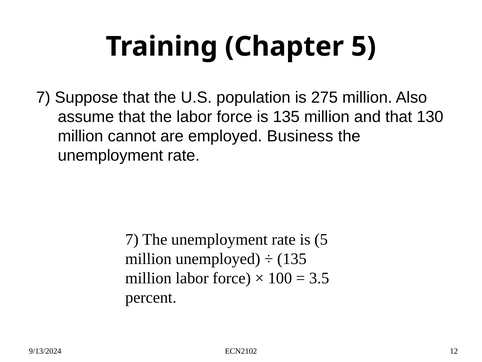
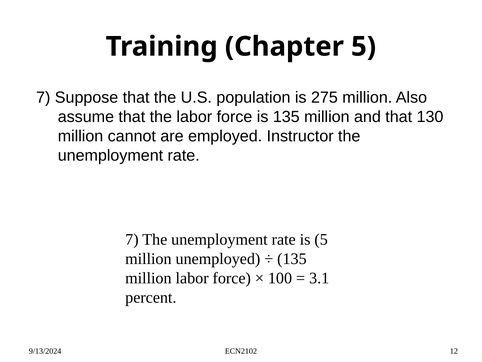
Business: Business -> Instructor
3.5: 3.5 -> 3.1
